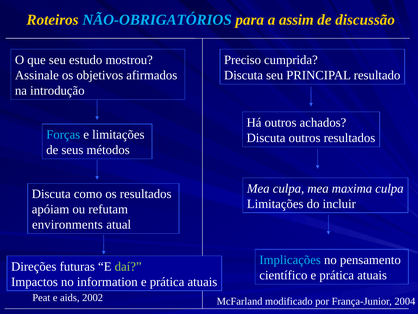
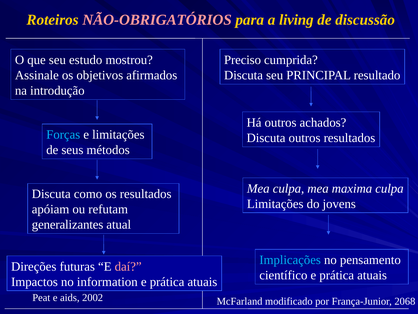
NÃO-OBRIGATÓRIOS colour: light blue -> pink
assim: assim -> living
incluir: incluir -> jovens
environments: environments -> generalizantes
daí colour: light green -> pink
2004: 2004 -> 2068
